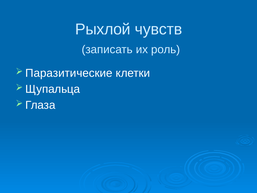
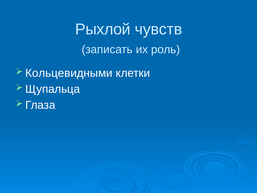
Паразитические: Паразитические -> Кольцевидными
